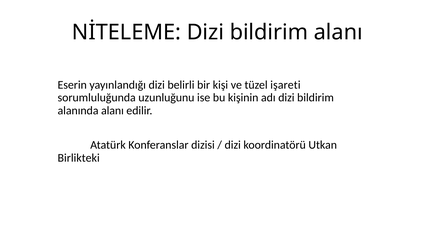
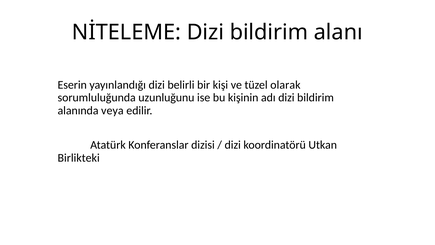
işareti: işareti -> olarak
alanında alanı: alanı -> veya
